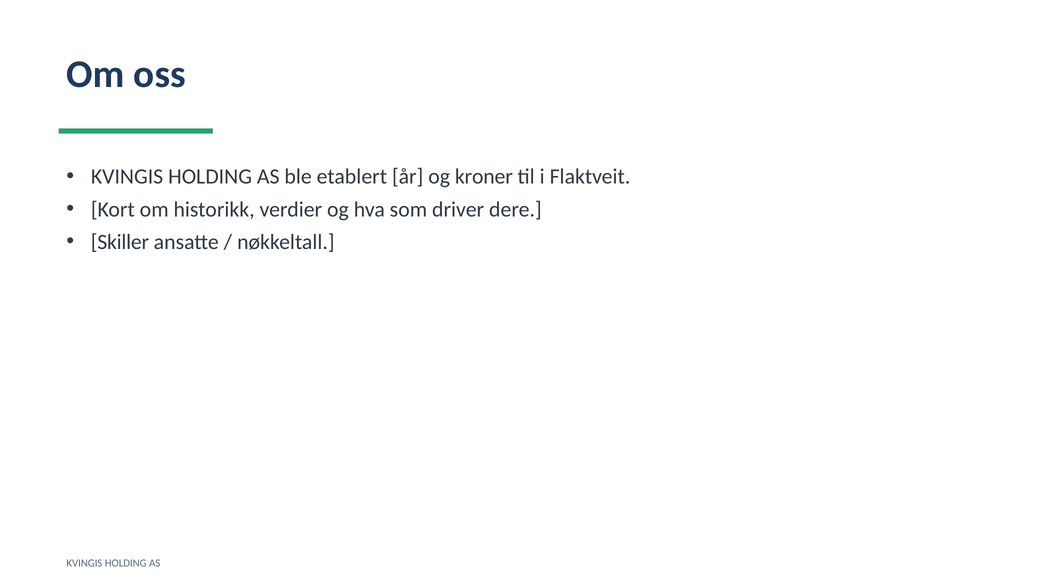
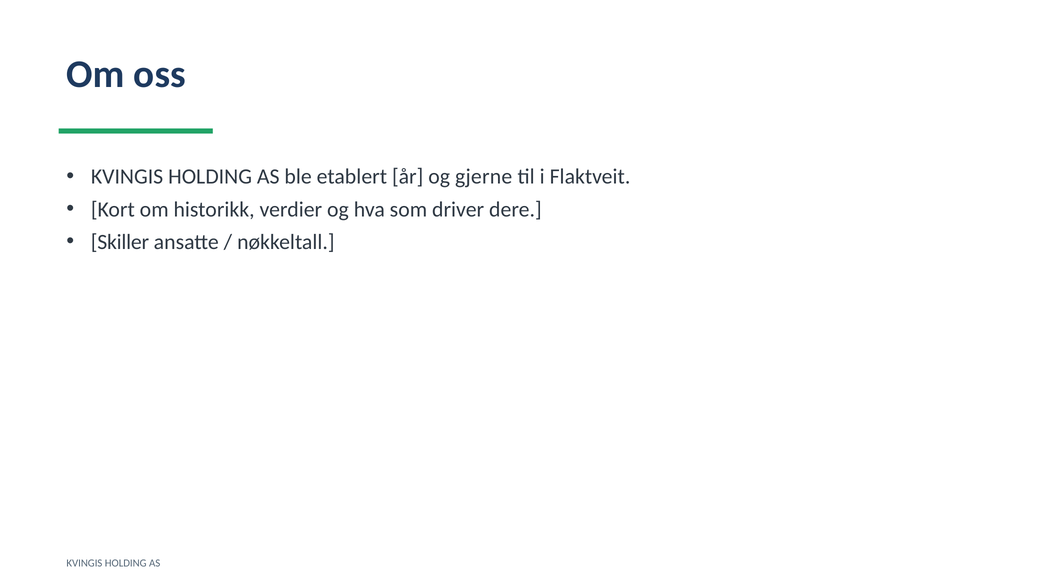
kroner: kroner -> gjerne
